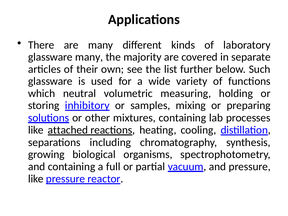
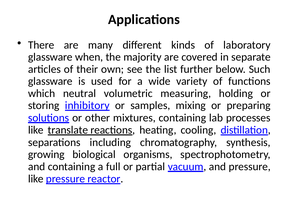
glassware many: many -> when
attached: attached -> translate
